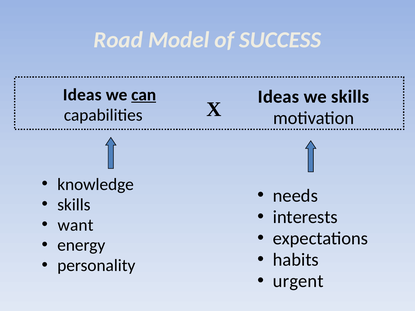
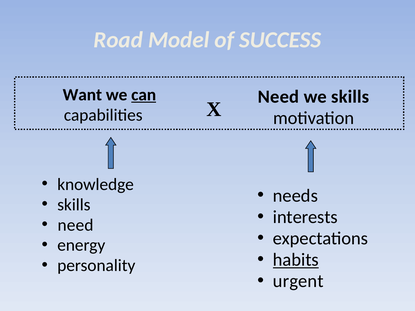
Ideas at (82, 95): Ideas -> Want
Ideas at (279, 97): Ideas -> Need
want at (76, 225): want -> need
habits underline: none -> present
